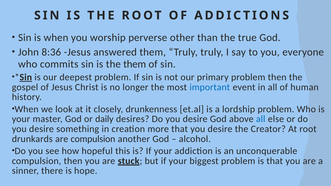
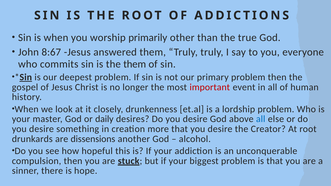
perverse: perverse -> primarily
8:36: 8:36 -> 8:67
important colour: blue -> red
are compulsion: compulsion -> dissensions
